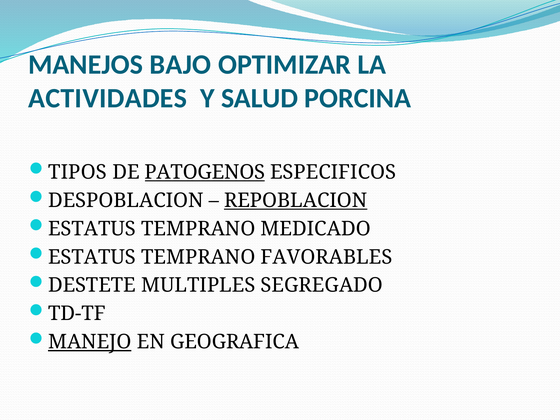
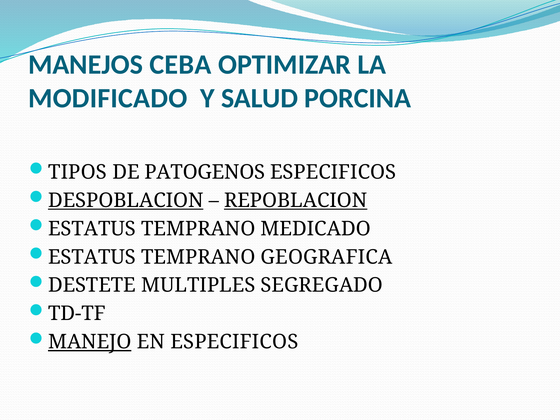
BAJO: BAJO -> CEBA
ACTIVIDADES: ACTIVIDADES -> MODIFICADO
PATOGENOS underline: present -> none
DESPOBLACION underline: none -> present
FAVORABLES: FAVORABLES -> GEOGRAFICA
EN GEOGRAFICA: GEOGRAFICA -> ESPECIFICOS
